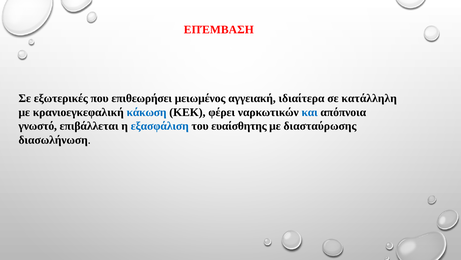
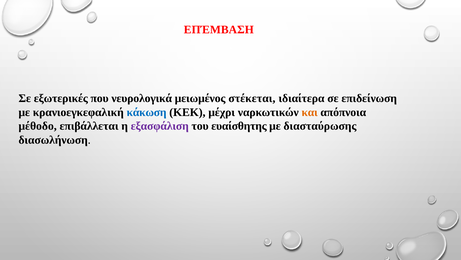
επιθεωρήσει: επιθεωρήσει -> νευρολογικά
αγγειακή: αγγειακή -> στέκεται
κατάλληλη: κατάλληλη -> επιδείνωση
φέρει: φέρει -> μέχρι
και colour: blue -> orange
γνωστό: γνωστό -> μέθοδο
εξασφάλιση colour: blue -> purple
